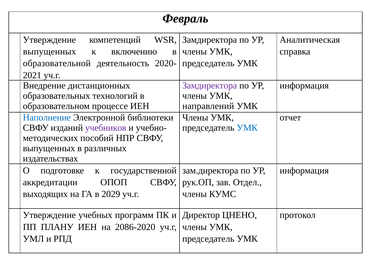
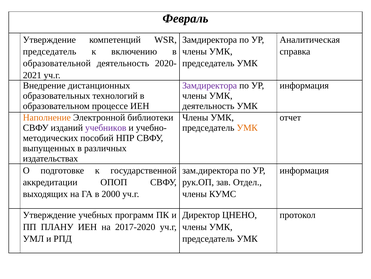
выпущенных at (50, 51): выпущенных -> председатель
направлений at (208, 106): направлений -> деятельность
Наполнение colour: blue -> orange
УМК at (247, 127) colour: blue -> orange
2029: 2029 -> 2000
2086-2020: 2086-2020 -> 2017-2020
